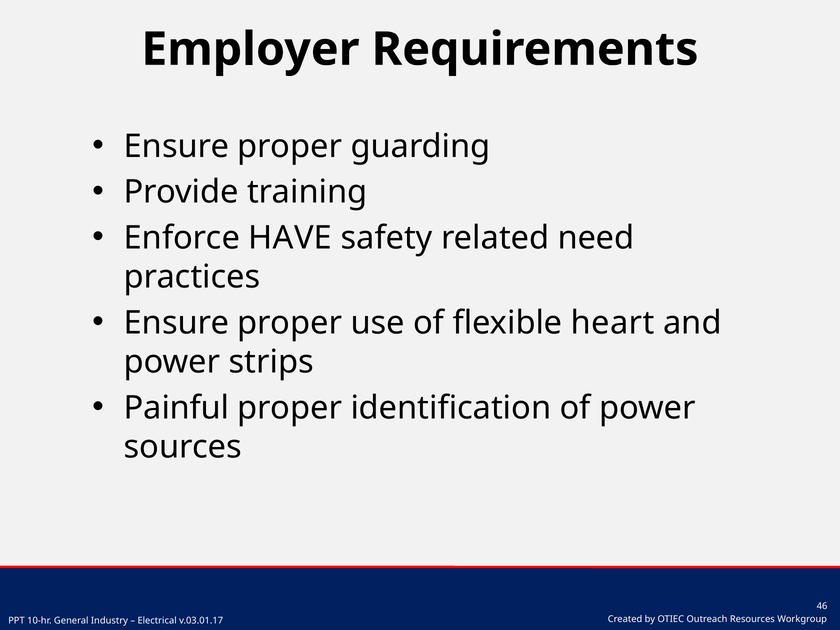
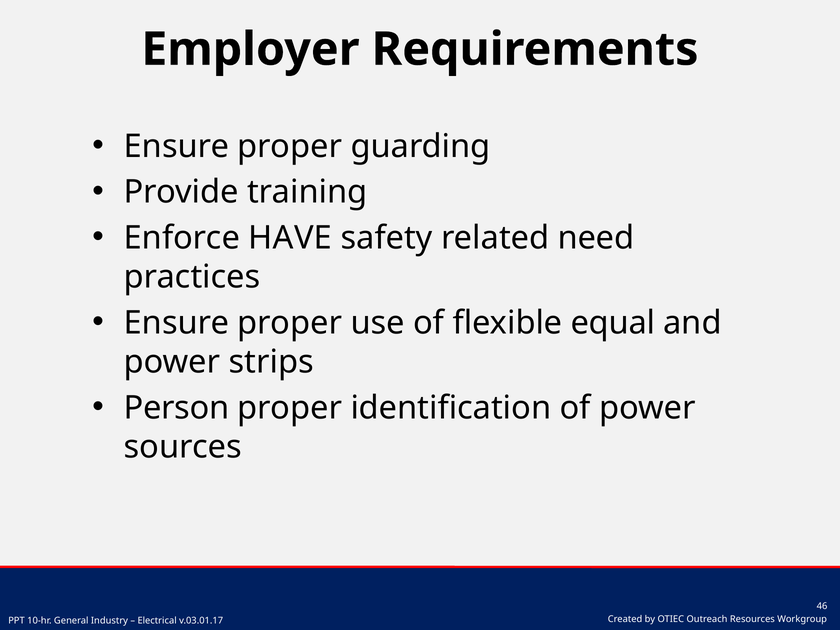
heart: heart -> equal
Painful: Painful -> Person
